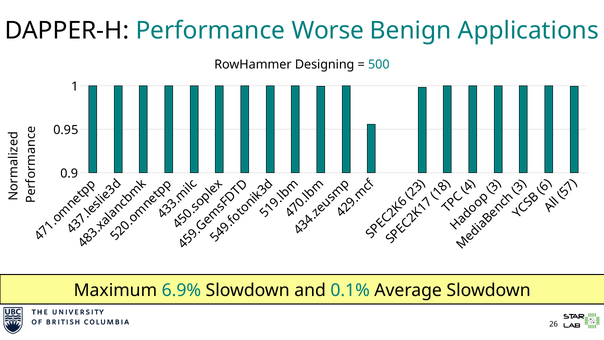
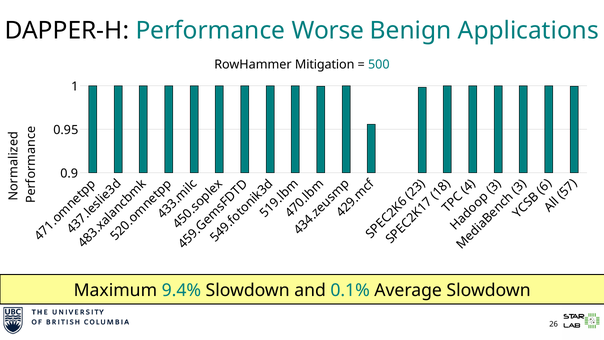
Designing: Designing -> Mitigation
6.9%: 6.9% -> 9.4%
